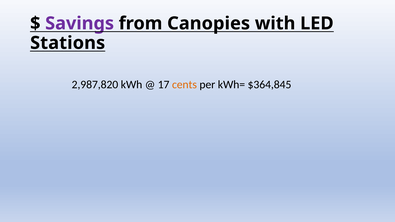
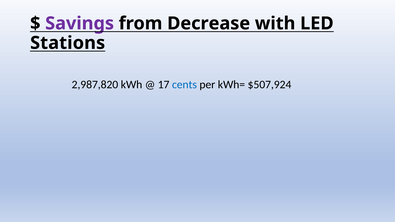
Canopies: Canopies -> Decrease
cents colour: orange -> blue
$364,845: $364,845 -> $507,924
